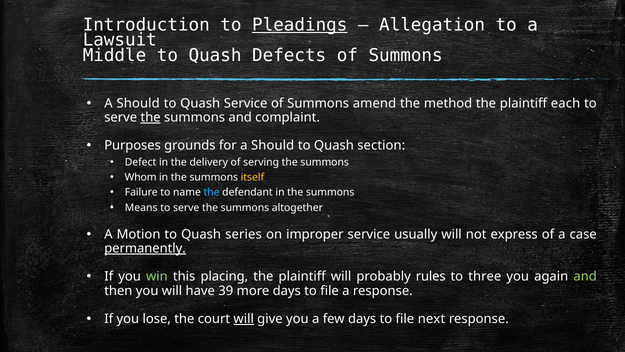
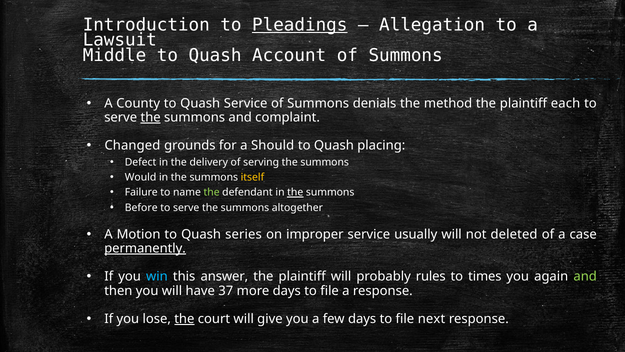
Defects: Defects -> Account
Should at (138, 103): Should -> County
amend: amend -> denials
Purposes: Purposes -> Changed
section: section -> placing
Whom: Whom -> Would
the at (212, 192) colour: light blue -> light green
the at (295, 192) underline: none -> present
Means: Means -> Before
express: express -> deleted
win colour: light green -> light blue
placing: placing -> answer
three: three -> times
39: 39 -> 37
the at (184, 319) underline: none -> present
will at (244, 319) underline: present -> none
